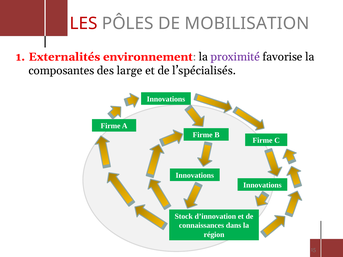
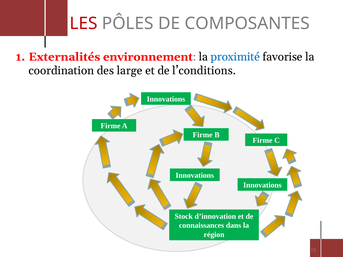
MOBILISATION: MOBILISATION -> COMPOSANTES
proximité colour: purple -> blue
composantes: composantes -> coordination
l’spécialisés: l’spécialisés -> l’conditions
